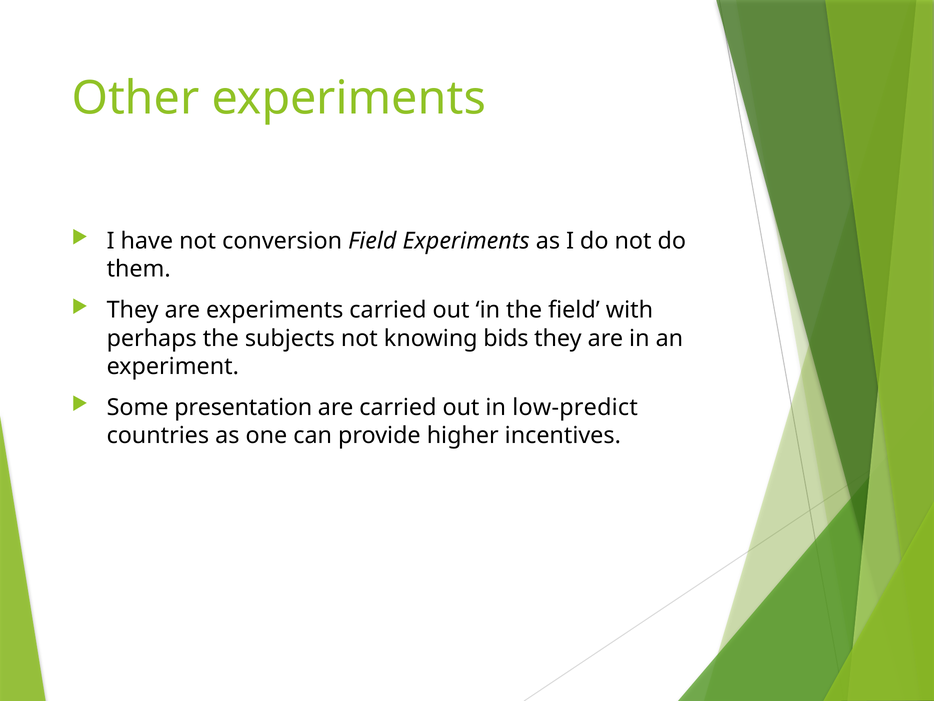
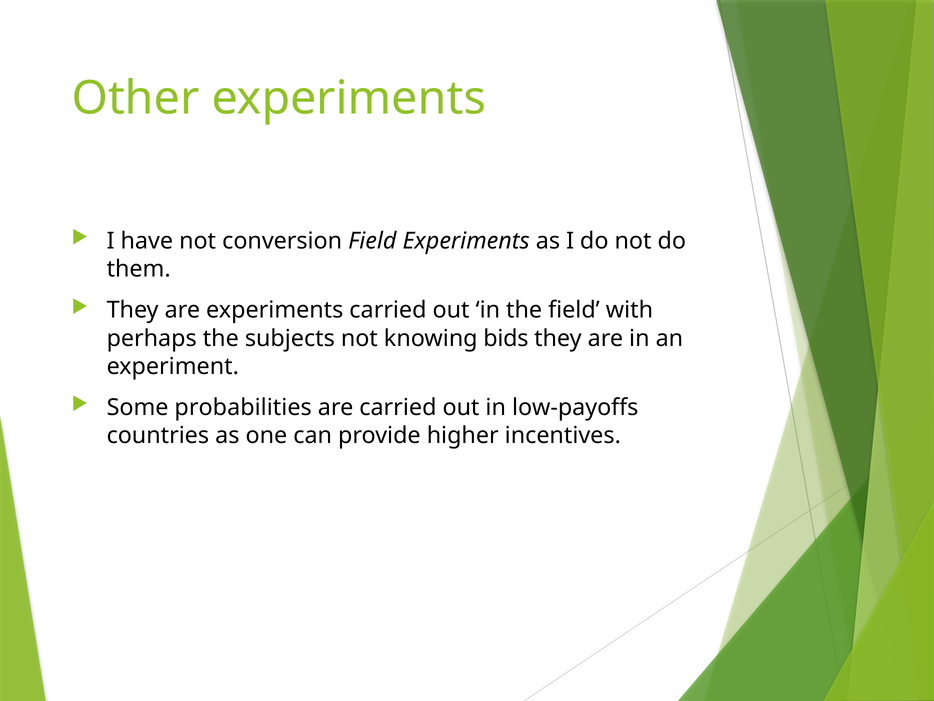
presentation: presentation -> probabilities
low-predict: low-predict -> low-payoffs
